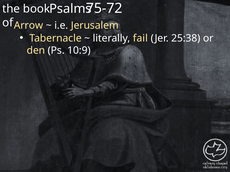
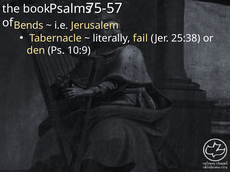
75-72: 75-72 -> 75-57
Arrow: Arrow -> Bends
